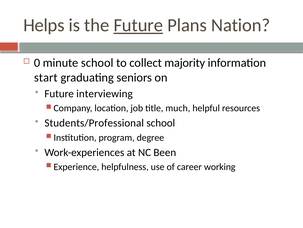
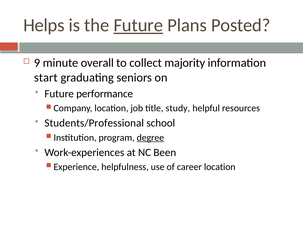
Nation: Nation -> Posted
0: 0 -> 9
minute school: school -> overall
interviewing: interviewing -> performance
much: much -> study
degree underline: none -> present
career working: working -> location
